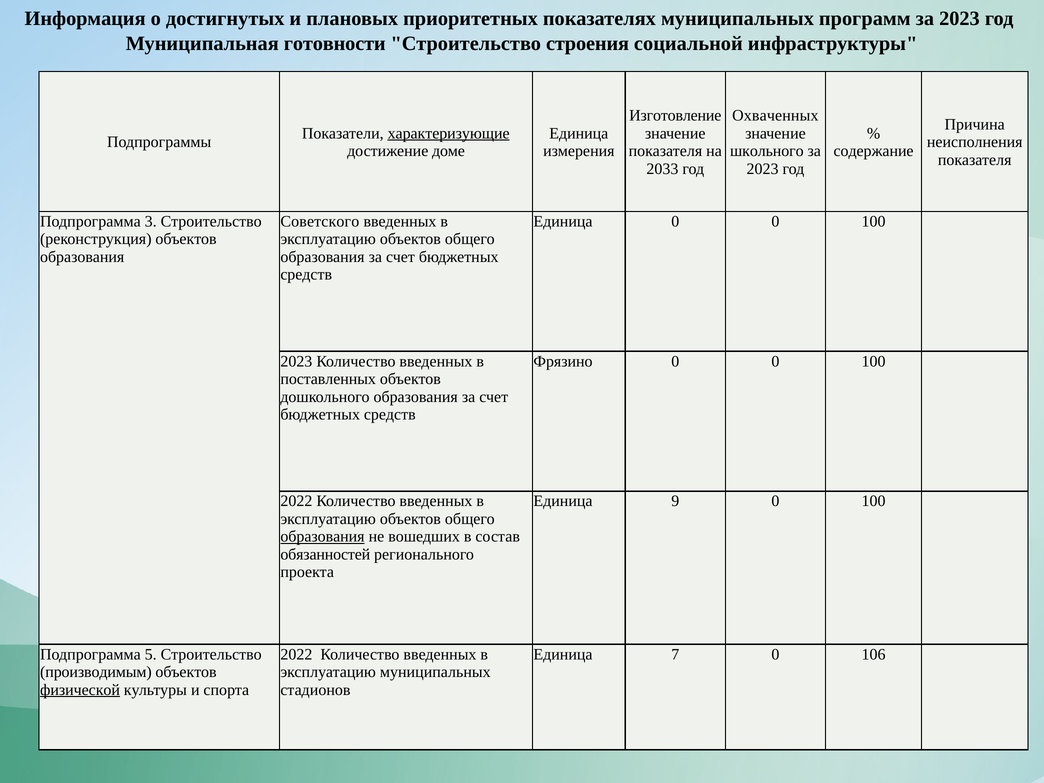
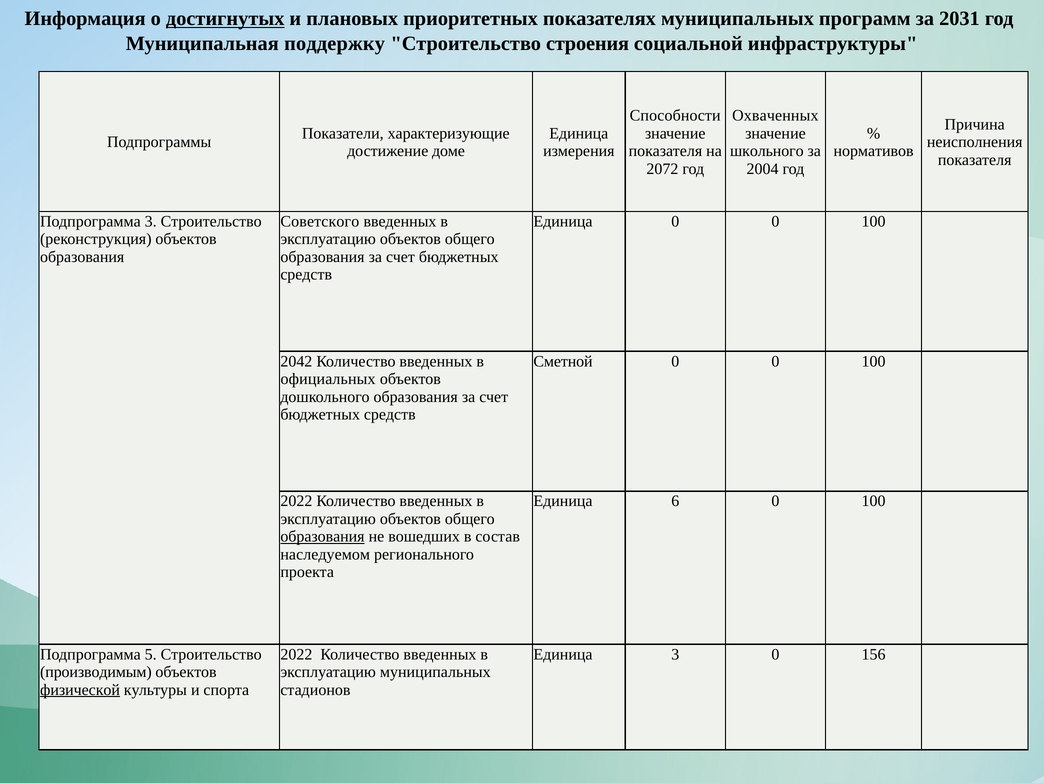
достигнутых underline: none -> present
программ за 2023: 2023 -> 2031
готовности: готовности -> поддержку
Изготовление: Изготовление -> Способности
характеризующие underline: present -> none
содержание: содержание -> нормативов
2033: 2033 -> 2072
2023 at (763, 169): 2023 -> 2004
2023 at (296, 361): 2023 -> 2042
Фрязино: Фрязино -> Сметной
поставленных: поставленных -> официальных
9: 9 -> 6
обязанностей: обязанностей -> наследуемом
Единица 7: 7 -> 3
106: 106 -> 156
